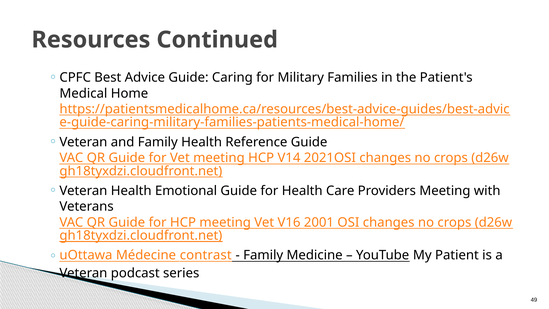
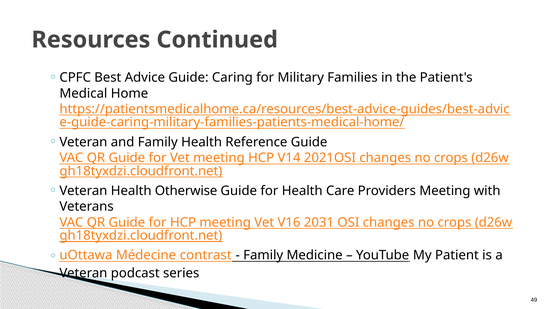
Emotional: Emotional -> Otherwise
2001: 2001 -> 2031
